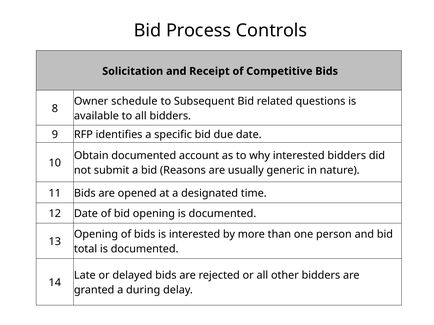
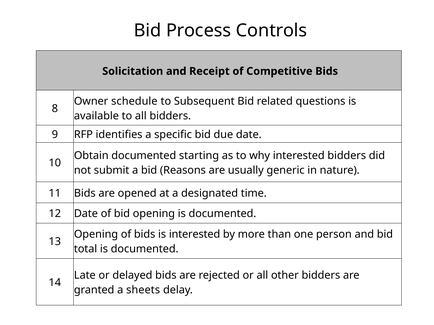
account: account -> starting
during: during -> sheets
